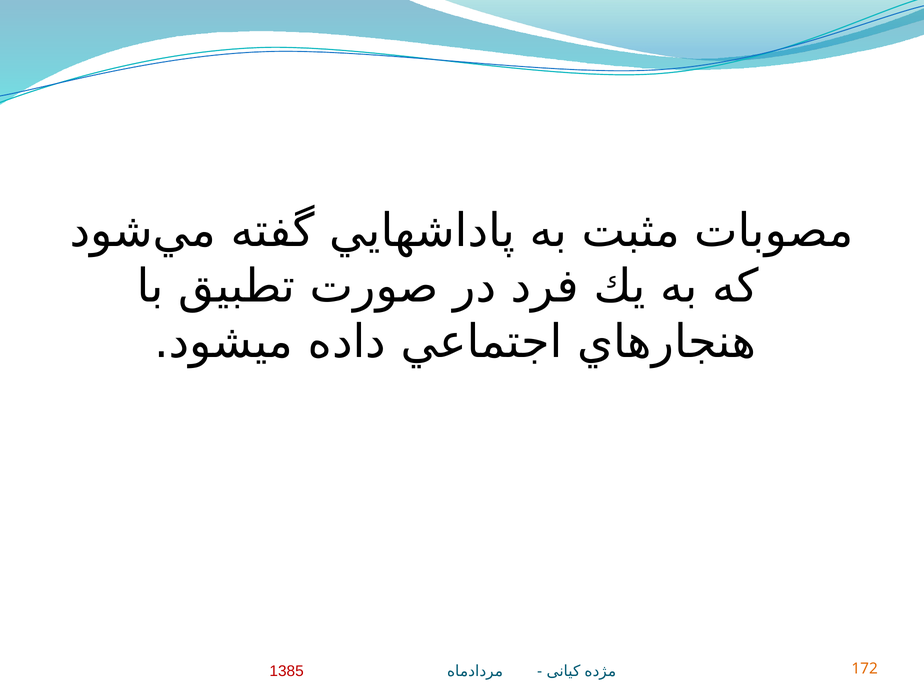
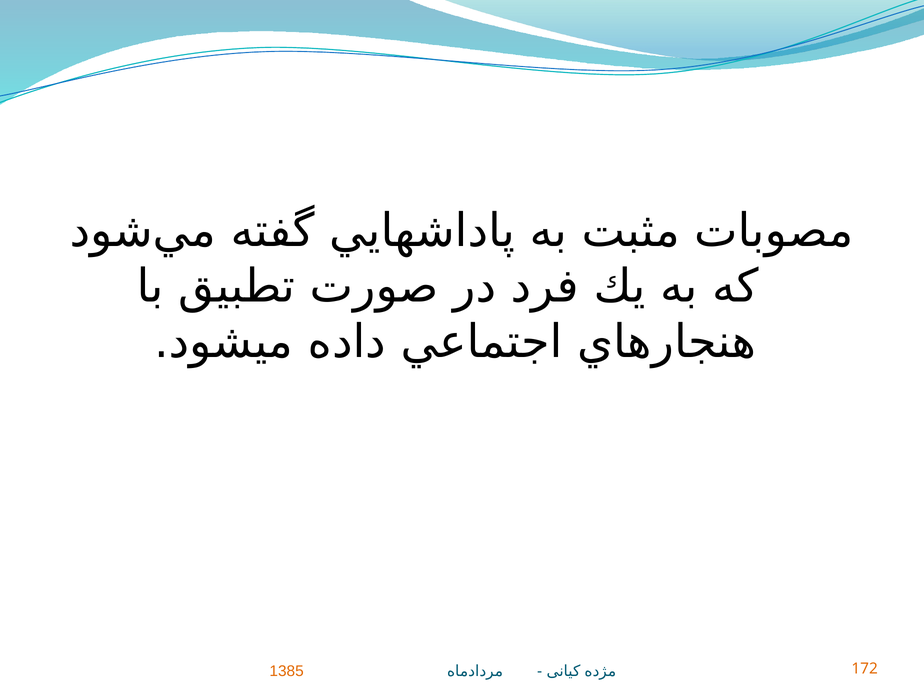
1385 colour: red -> orange
